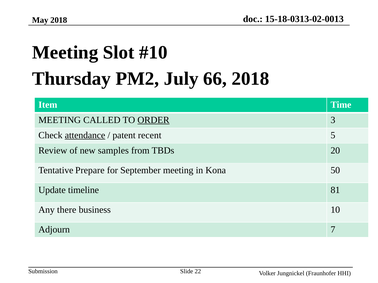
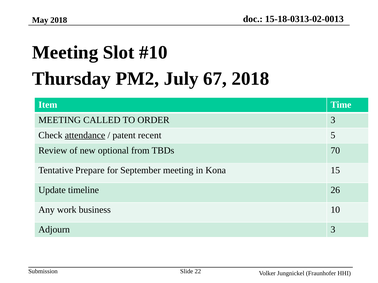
66: 66 -> 67
ORDER underline: present -> none
samples: samples -> optional
20: 20 -> 70
50: 50 -> 15
81: 81 -> 26
there: there -> work
Adjourn 7: 7 -> 3
